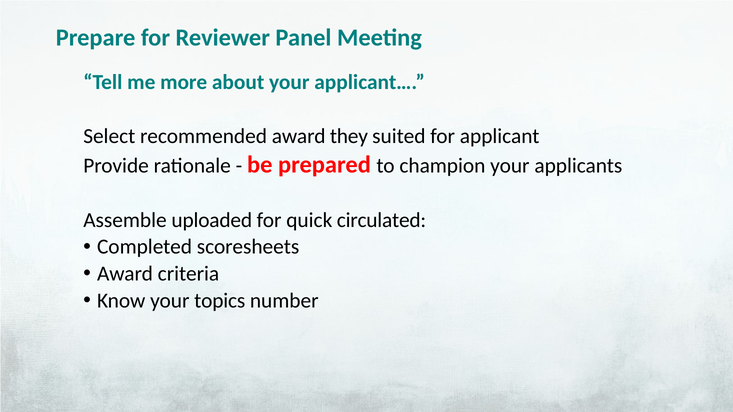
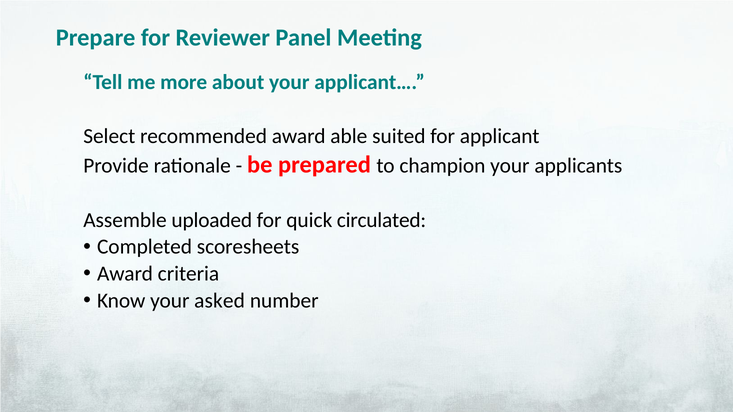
they: they -> able
topics: topics -> asked
